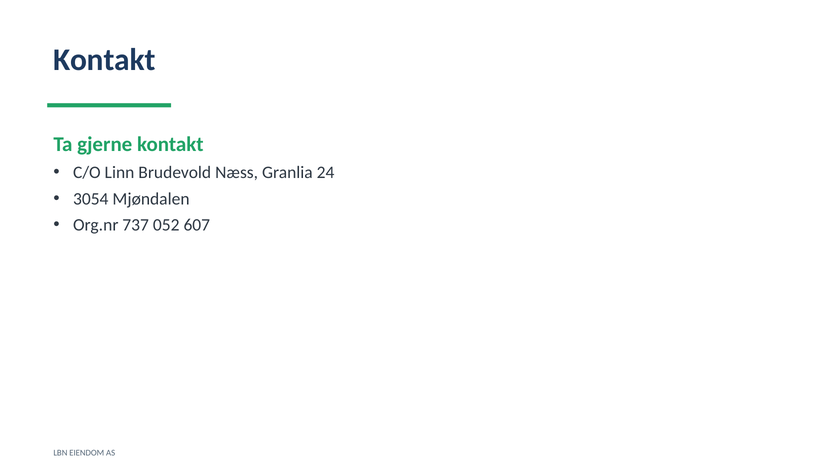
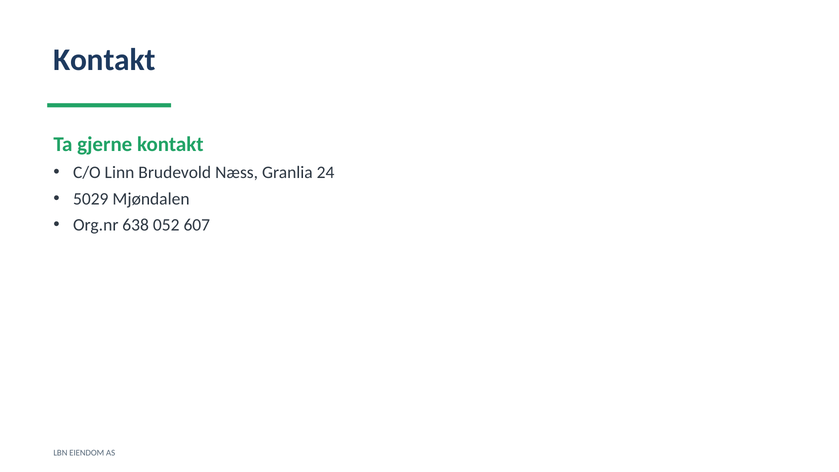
3054: 3054 -> 5029
737: 737 -> 638
